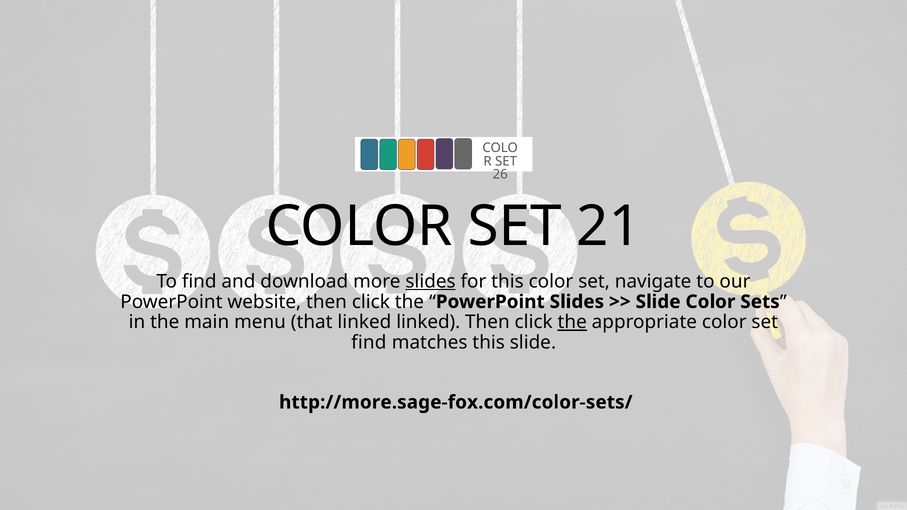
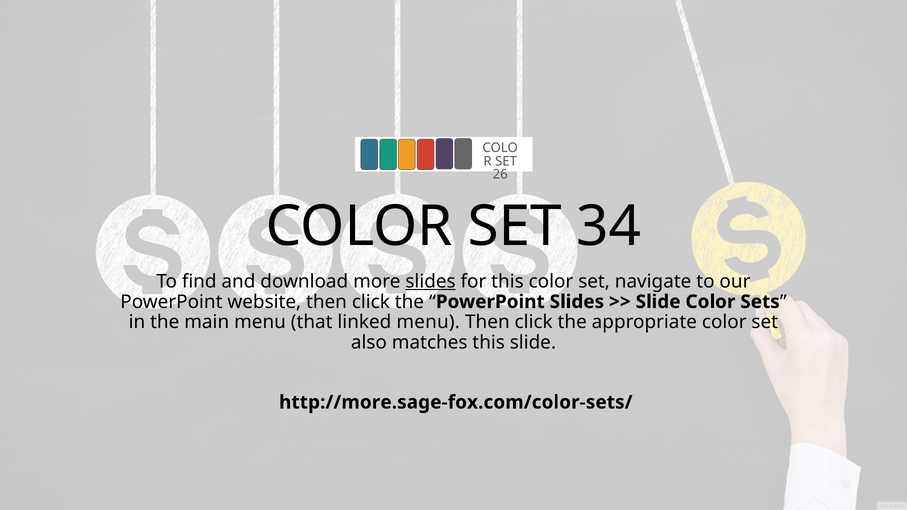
21: 21 -> 34
linked linked: linked -> menu
the at (572, 322) underline: present -> none
find at (369, 343): find -> also
